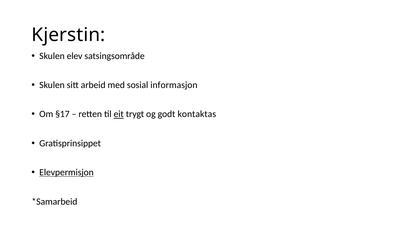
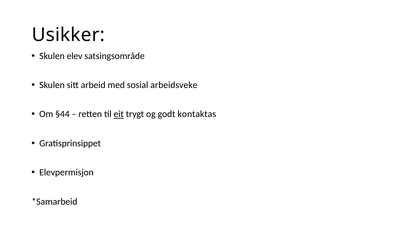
Kjerstin: Kjerstin -> Usikker
informasjon: informasjon -> arbeidsveke
§17: §17 -> §44
Elevpermisjon underline: present -> none
